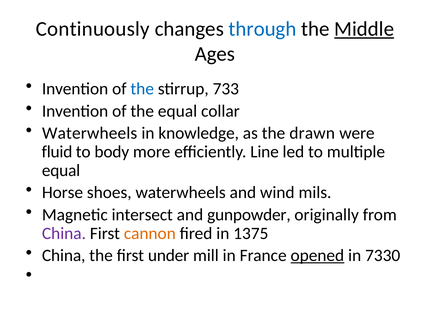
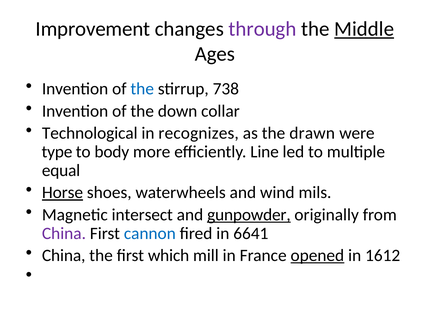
Continuously: Continuously -> Improvement
through colour: blue -> purple
733: 733 -> 738
the equal: equal -> down
Waterwheels at (90, 133): Waterwheels -> Technological
knowledge: knowledge -> recognizes
fluid: fluid -> type
Horse underline: none -> present
gunpowder underline: none -> present
cannon colour: orange -> blue
1375: 1375 -> 6641
under: under -> which
7330: 7330 -> 1612
